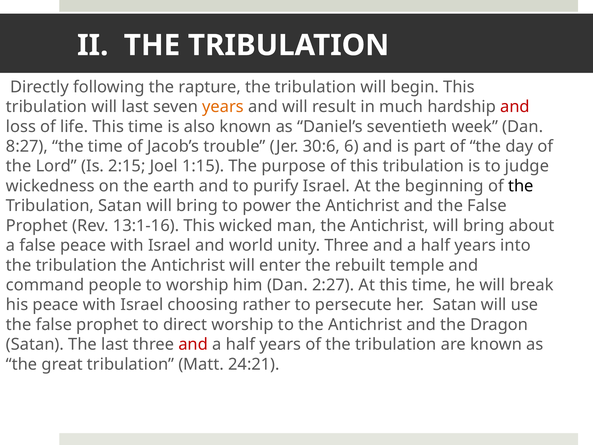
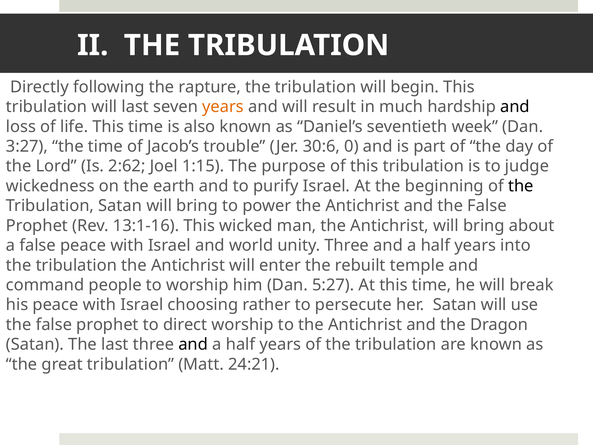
and at (515, 107) colour: red -> black
8:27: 8:27 -> 3:27
6: 6 -> 0
2:15: 2:15 -> 2:62
2:27: 2:27 -> 5:27
and at (193, 344) colour: red -> black
